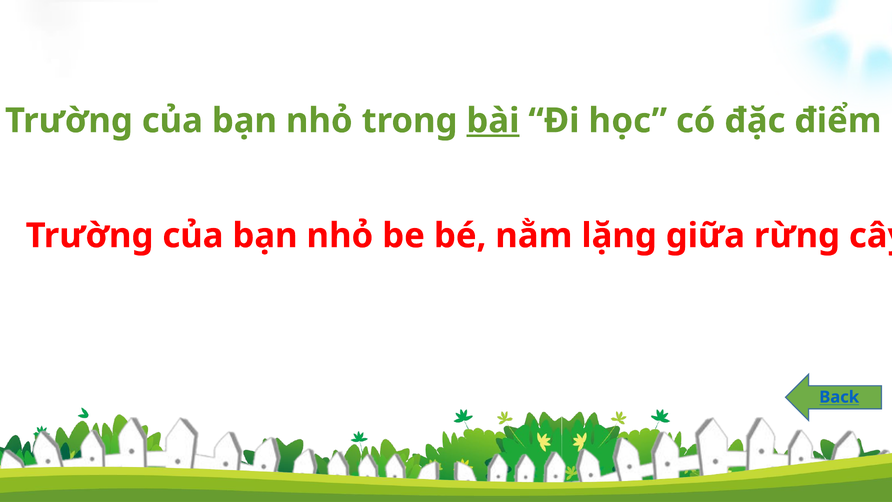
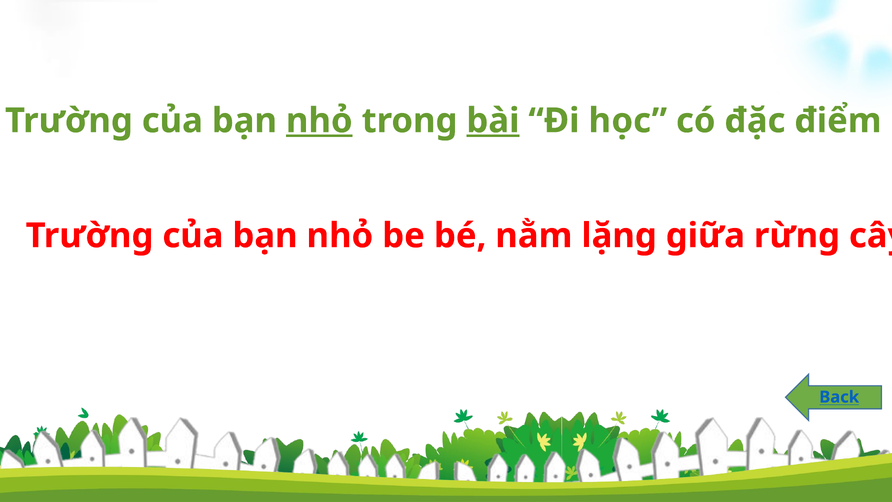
nhỏ at (319, 121) underline: none -> present
